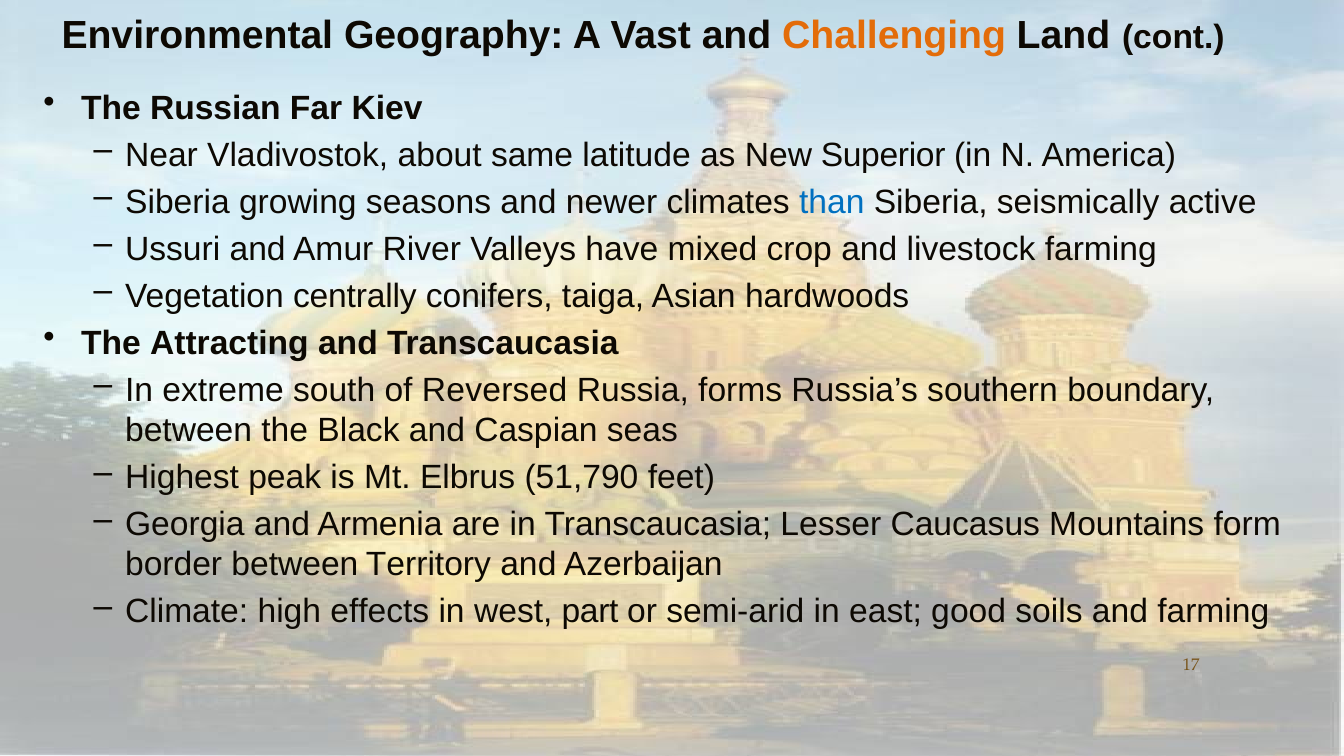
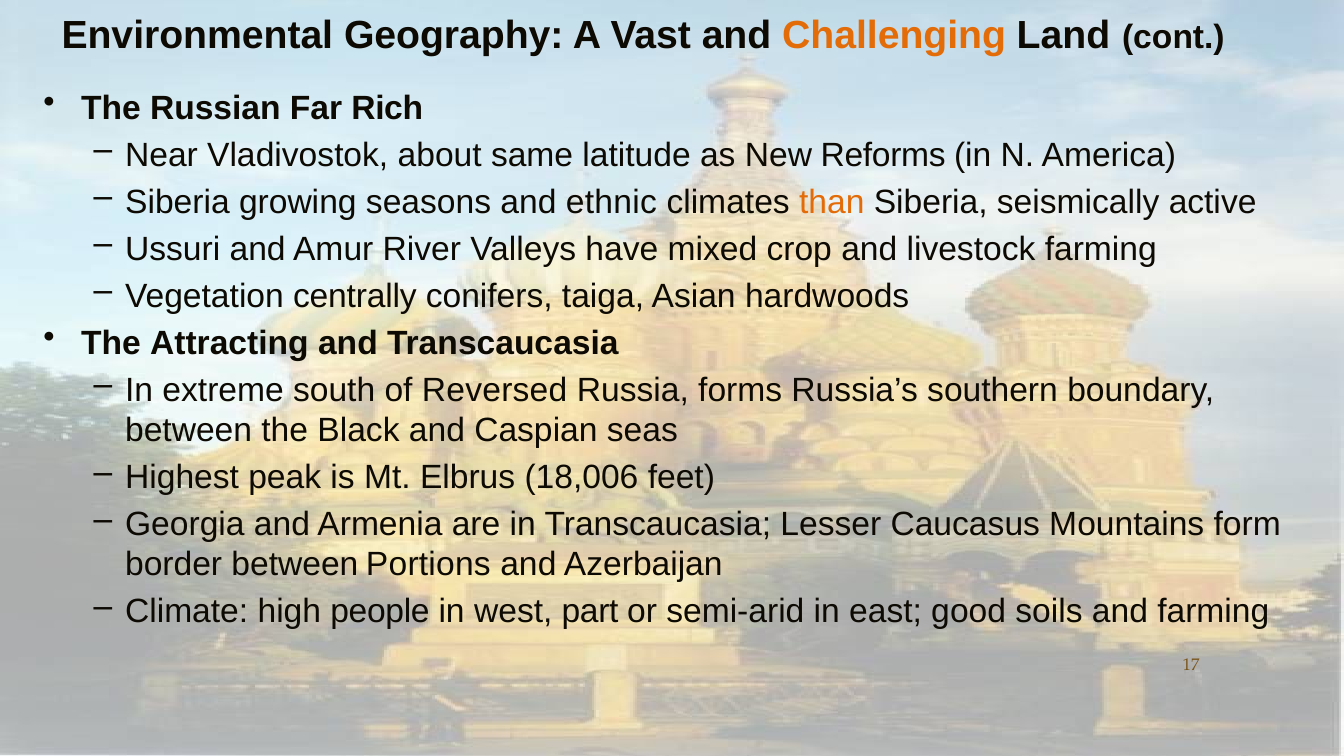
Kiev: Kiev -> Rich
Superior: Superior -> Reforms
newer: newer -> ethnic
than colour: blue -> orange
51,790: 51,790 -> 18,006
Territory: Territory -> Portions
effects: effects -> people
